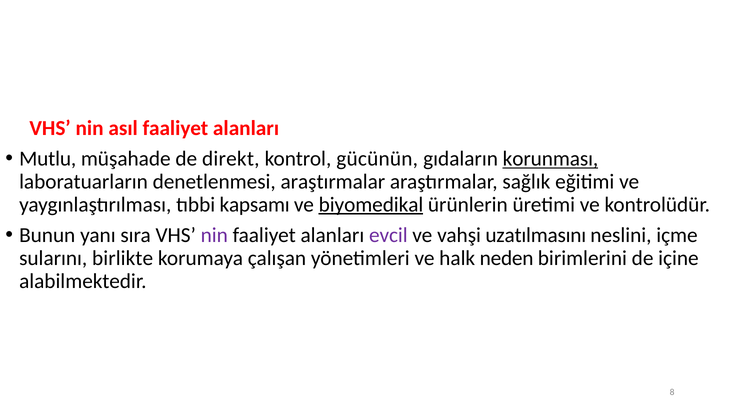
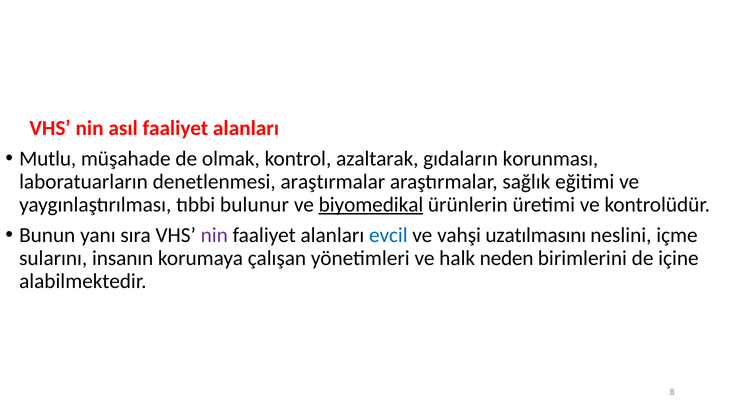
direkt: direkt -> olmak
gücünün: gücünün -> azaltarak
korunması underline: present -> none
kapsamı: kapsamı -> bulunur
evcil colour: purple -> blue
birlikte: birlikte -> insanın
